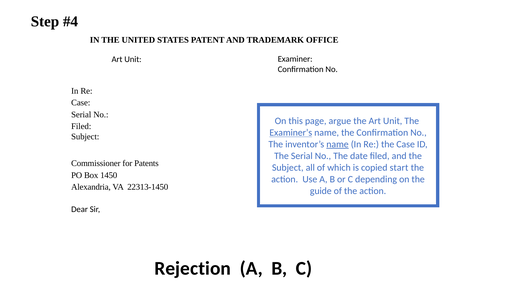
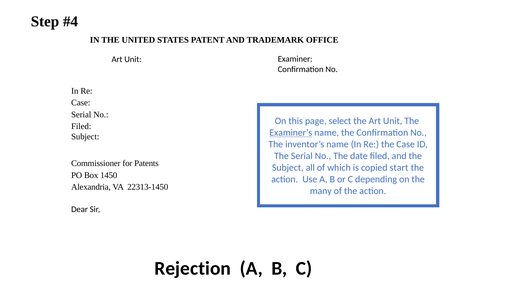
argue: argue -> select
name at (337, 144) underline: present -> none
guide: guide -> many
